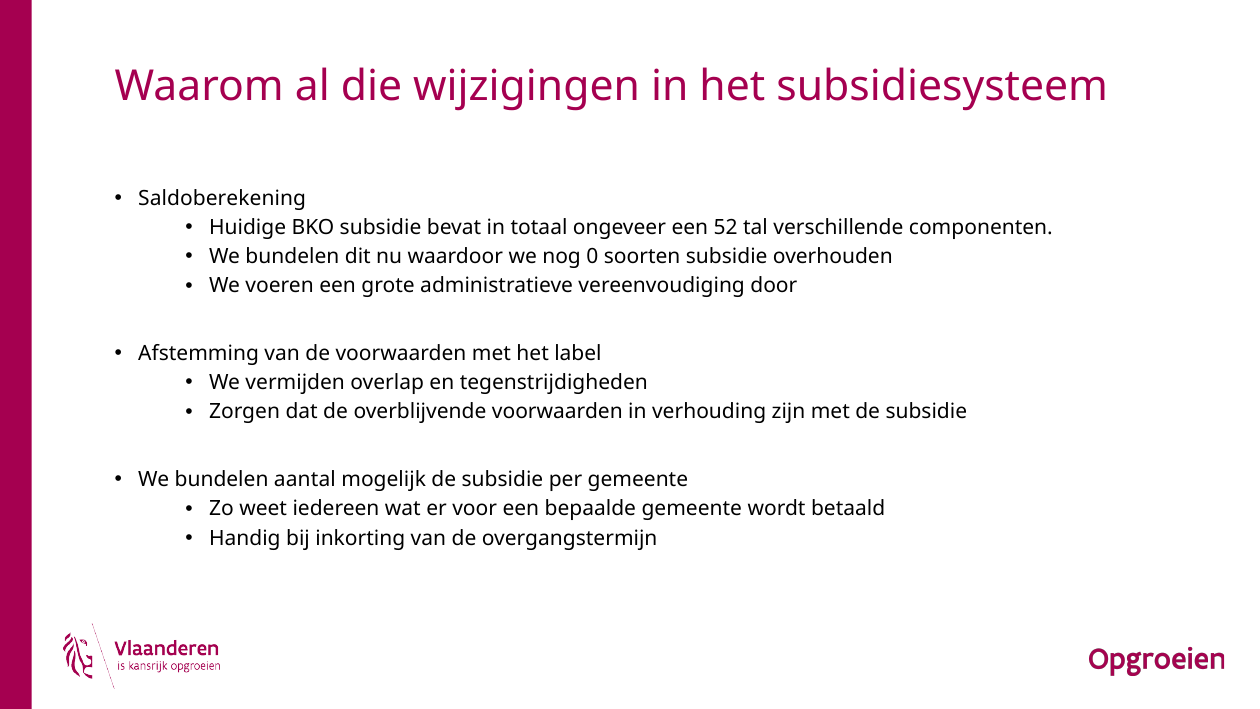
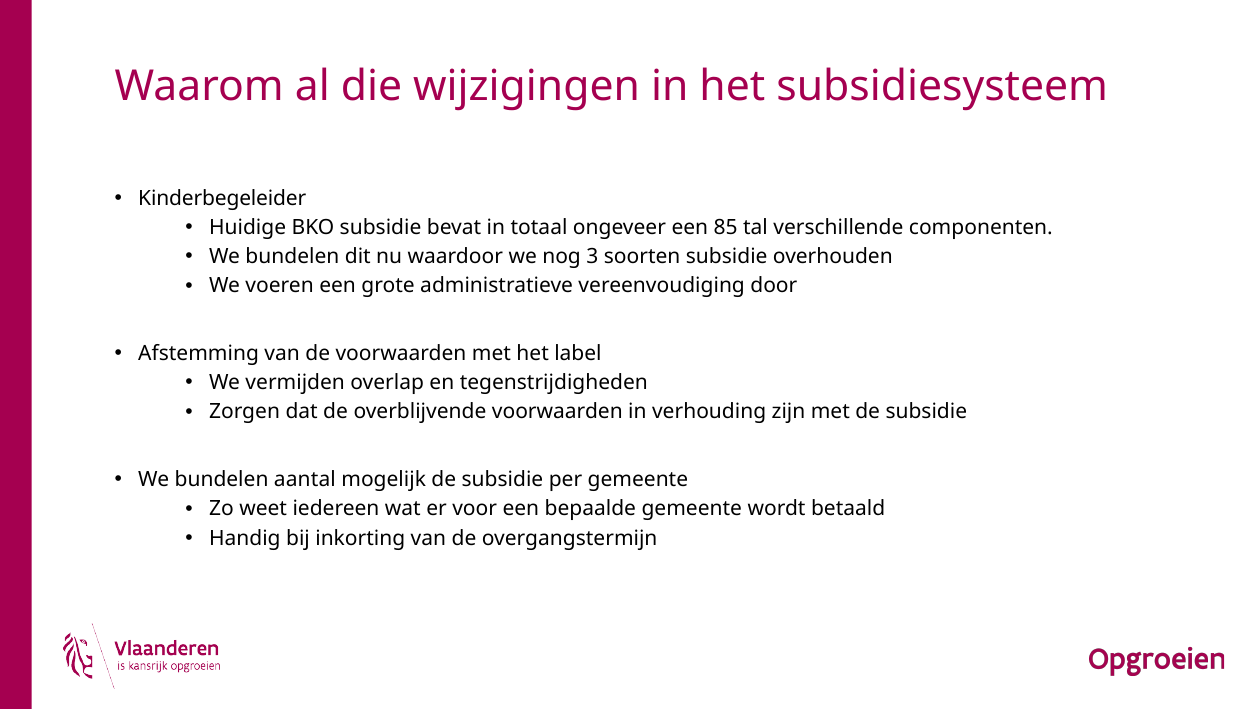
Saldoberekening: Saldoberekening -> Kinderbegeleider
52: 52 -> 85
0: 0 -> 3
